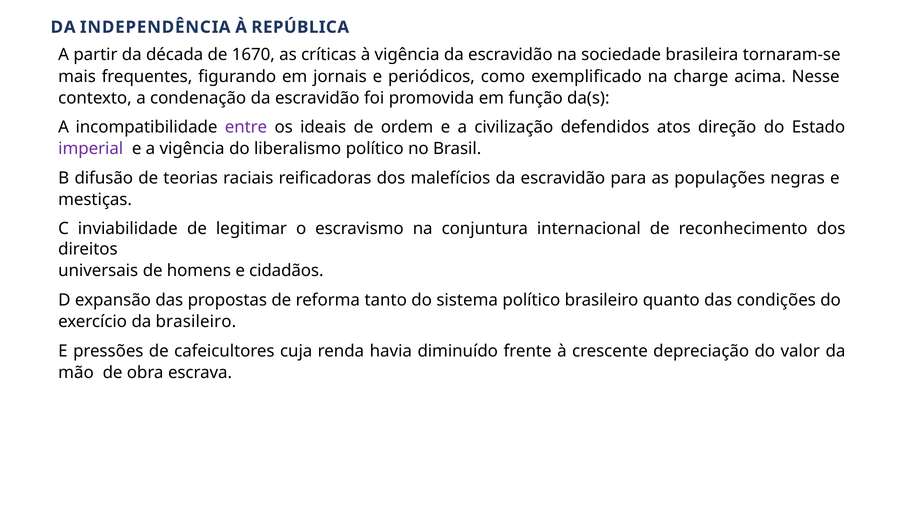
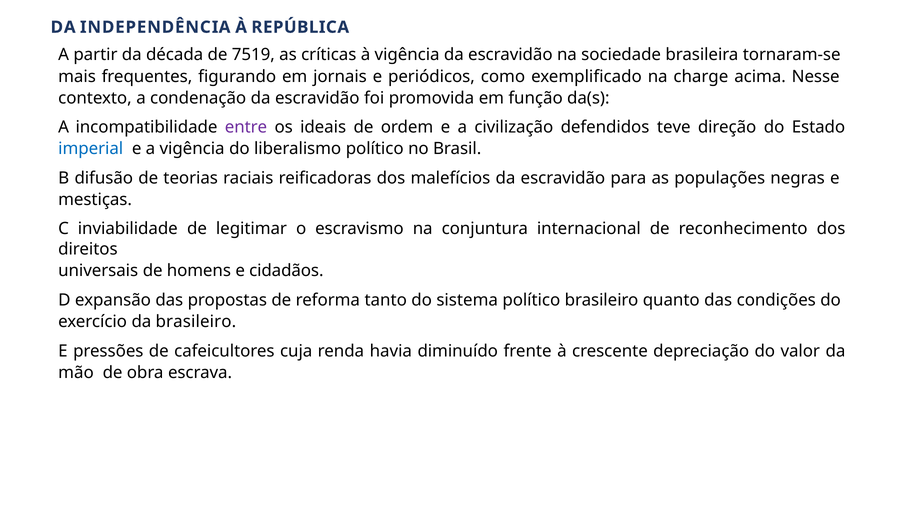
1670: 1670 -> 7519
atos: atos -> teve
imperial colour: purple -> blue
